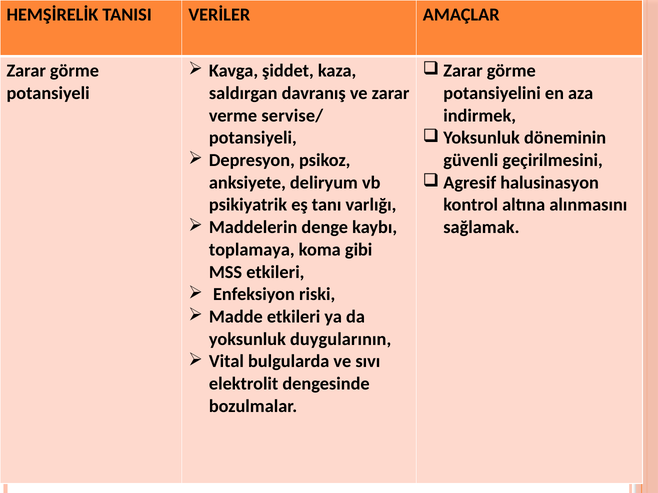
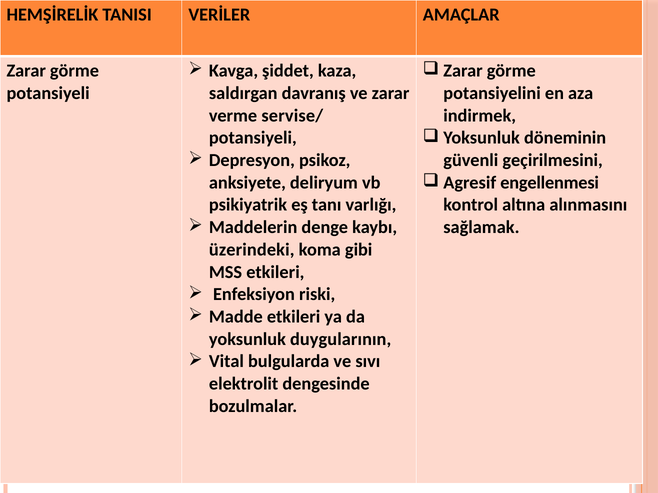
halusinasyon: halusinasyon -> engellenmesi
toplamaya: toplamaya -> üzerindeki
